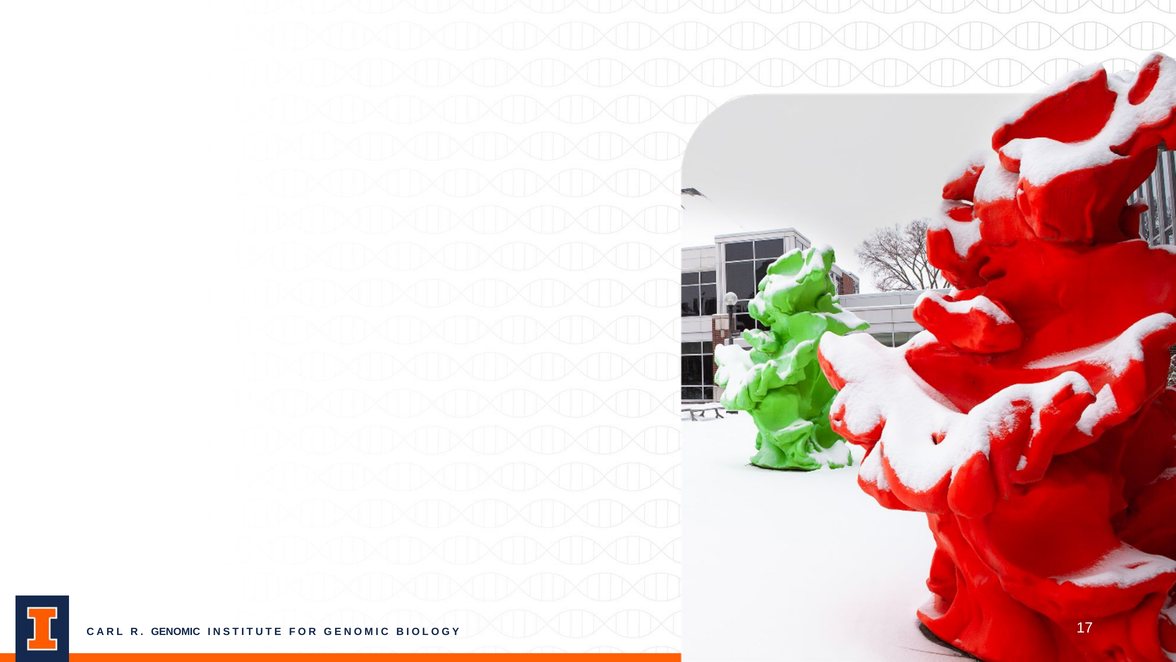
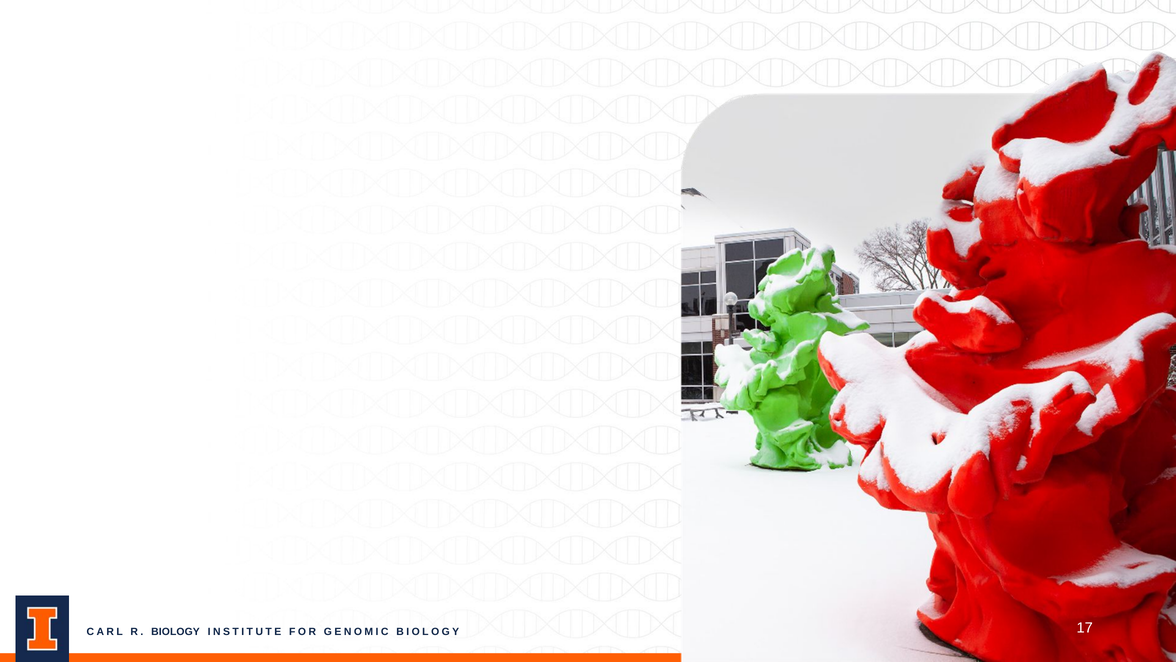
R GENOMIC: GENOMIC -> BIOLOGY
